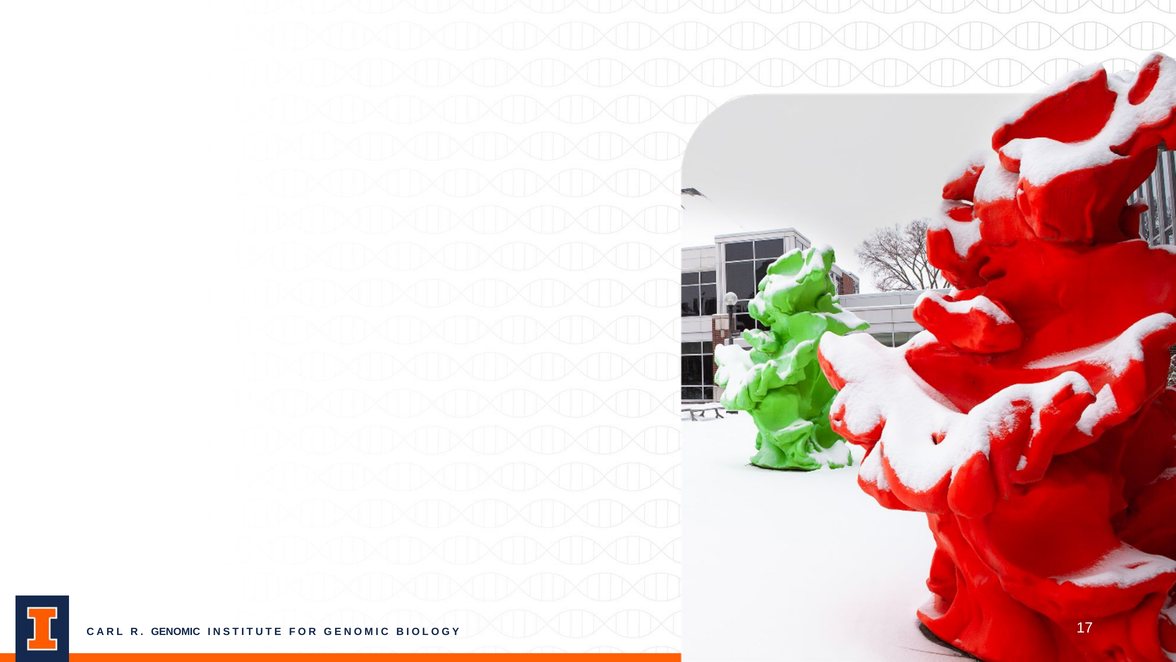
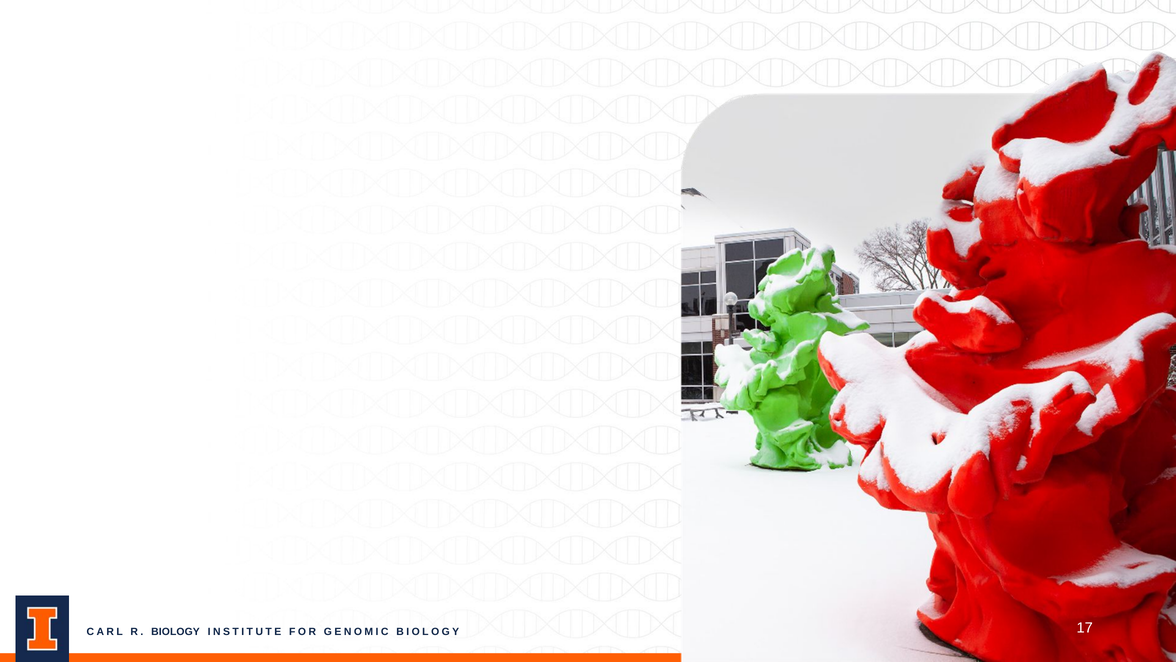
R GENOMIC: GENOMIC -> BIOLOGY
